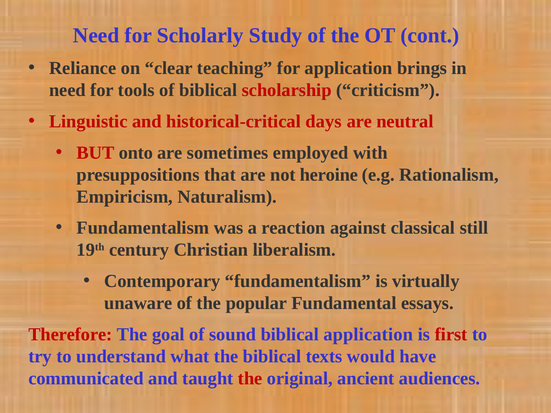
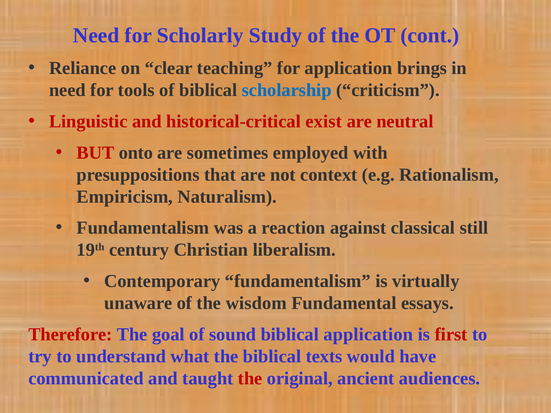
scholarship colour: red -> blue
days: days -> exist
heroine: heroine -> context
popular: popular -> wisdom
